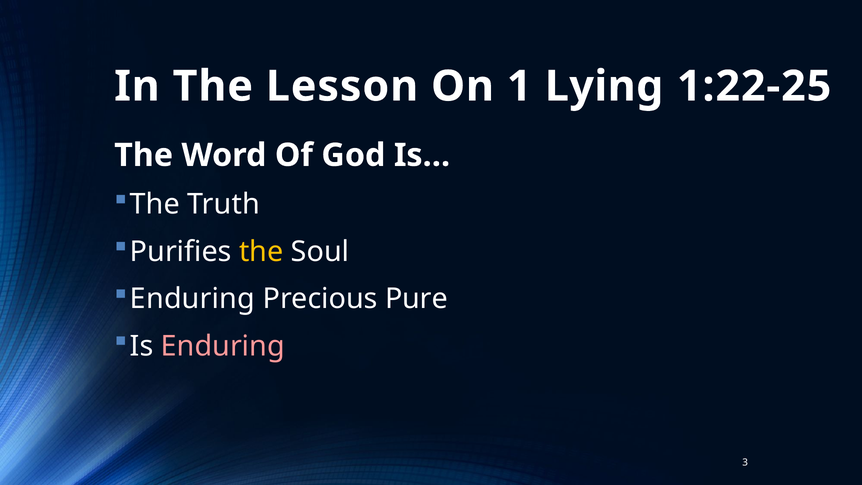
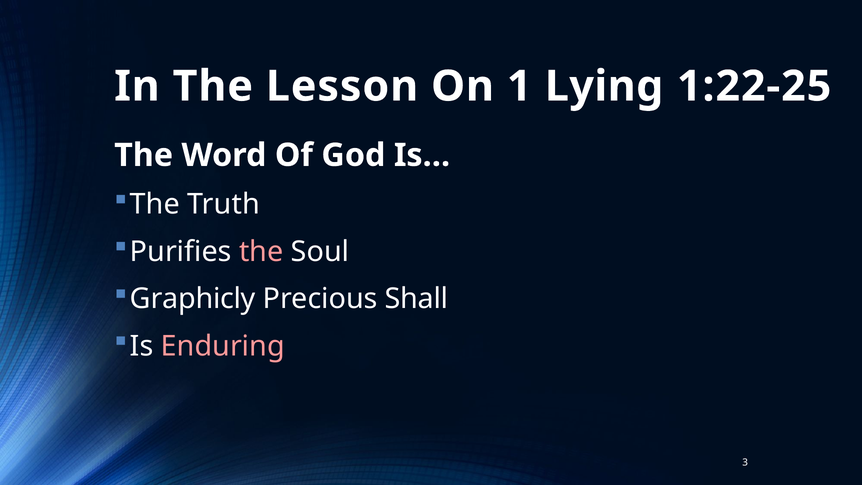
the at (261, 252) colour: yellow -> pink
Enduring at (193, 299): Enduring -> Graphicly
Pure: Pure -> Shall
